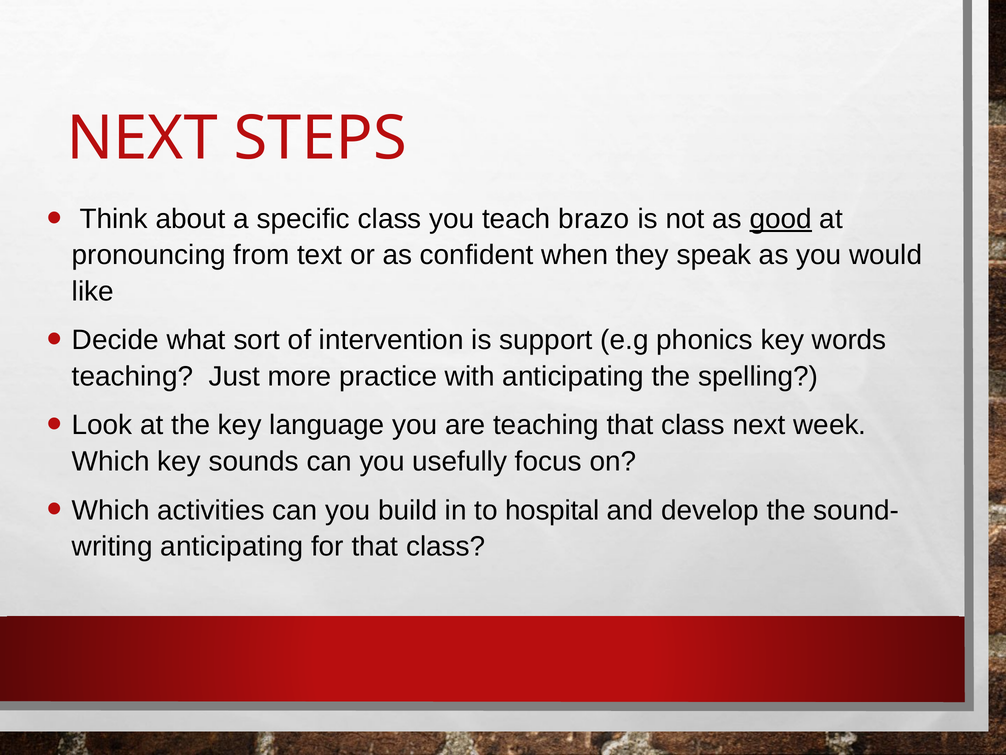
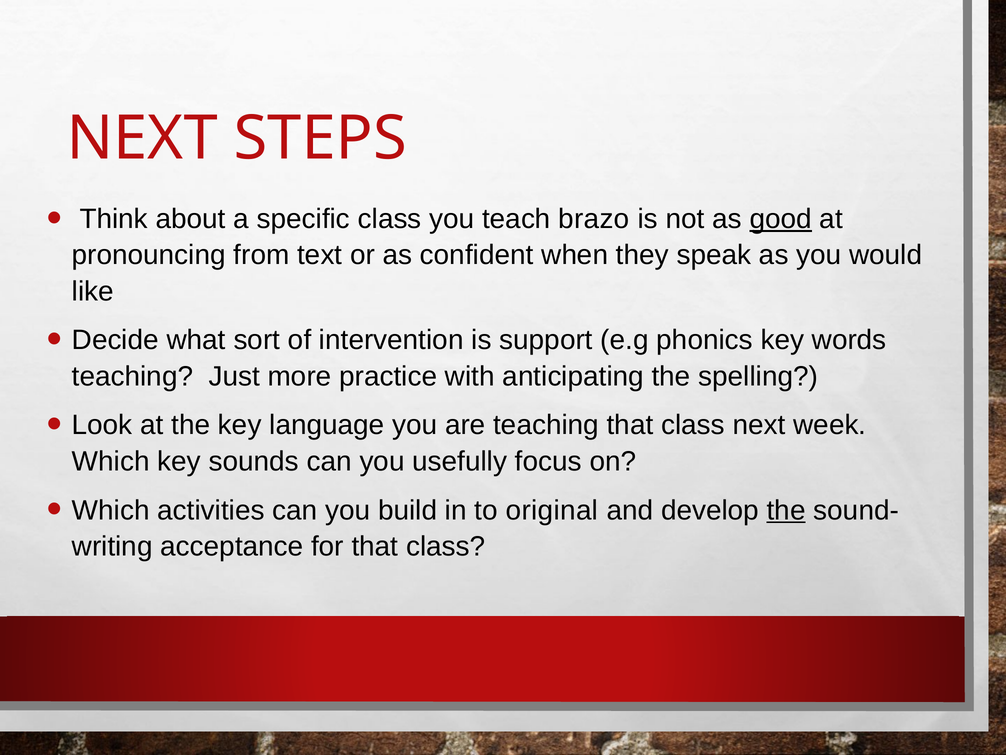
hospital: hospital -> original
the at (786, 510) underline: none -> present
anticipating at (232, 546): anticipating -> acceptance
